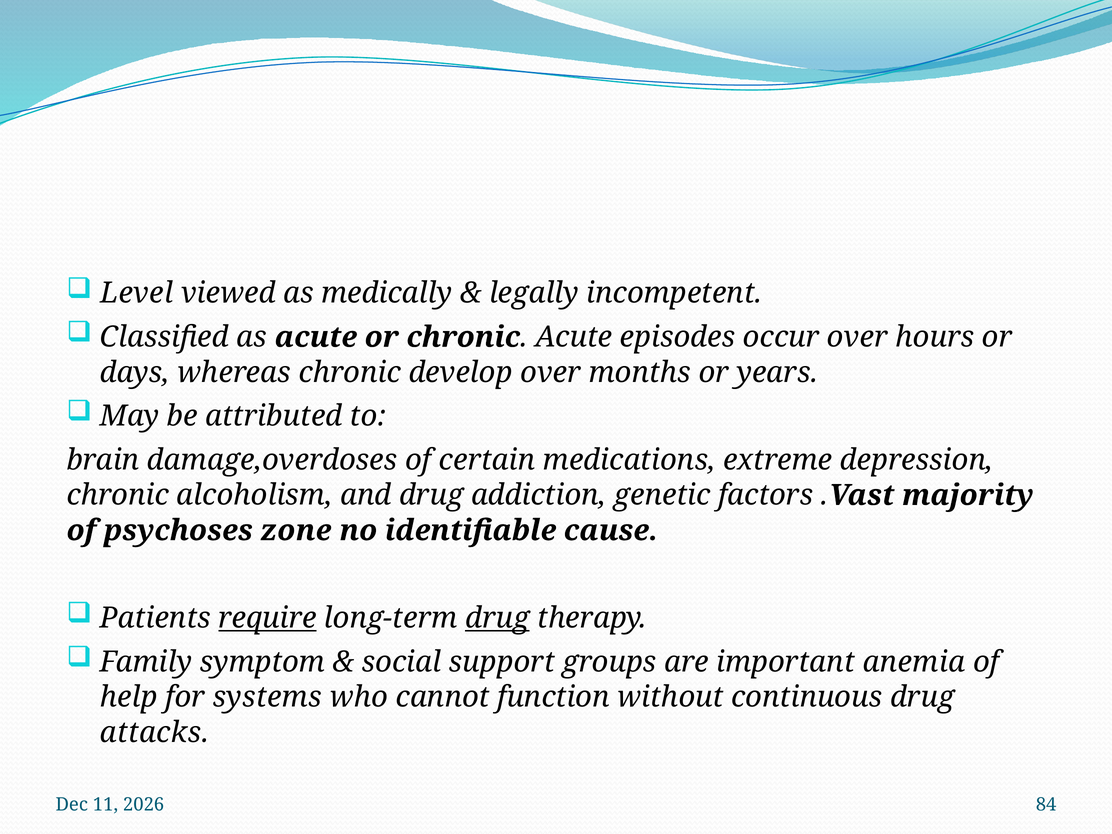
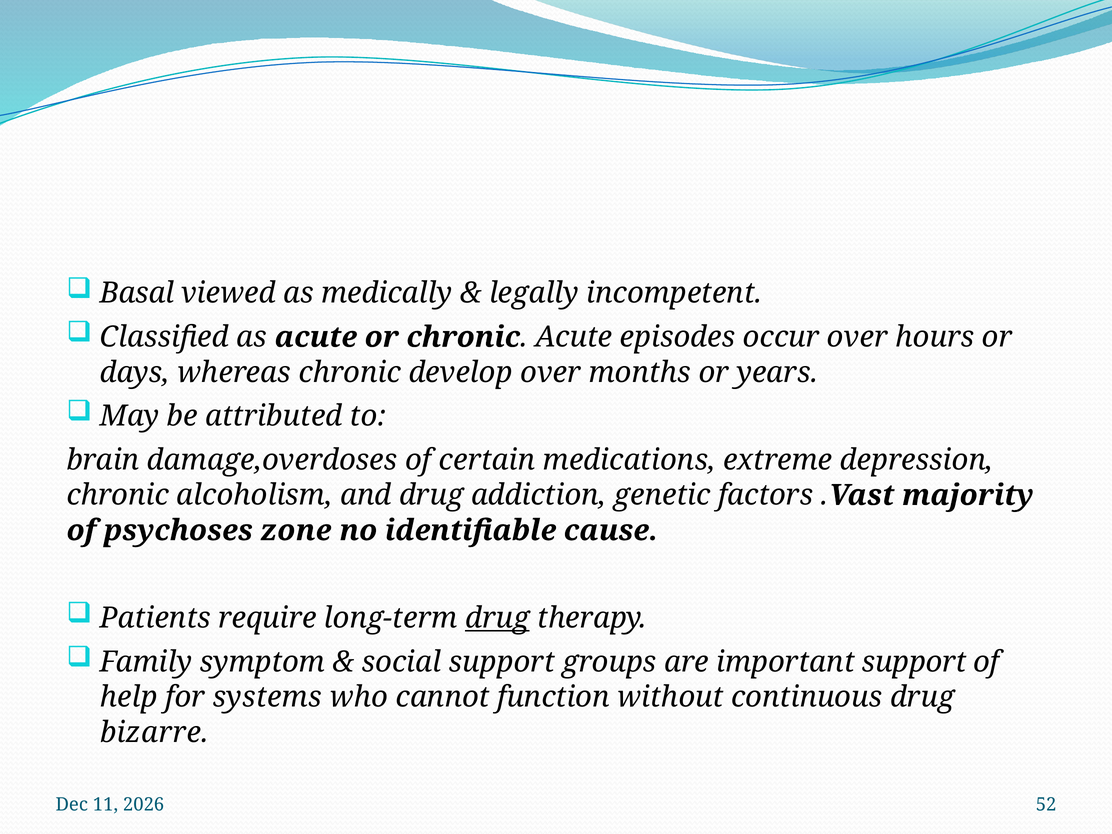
Level: Level -> Basal
require underline: present -> none
important anemia: anemia -> support
attacks: attacks -> bizarre
84: 84 -> 52
